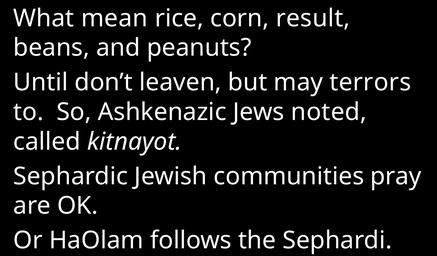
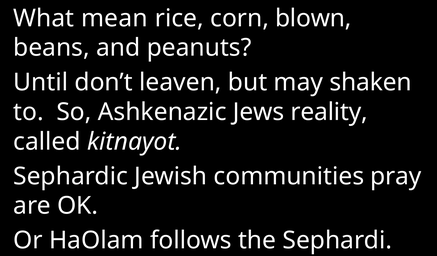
result: result -> blown
terrors: terrors -> shaken
noted: noted -> reality
